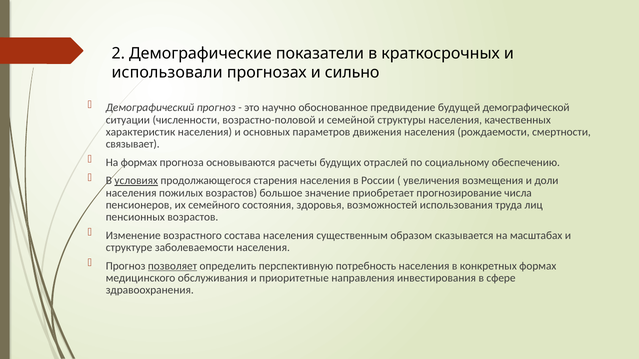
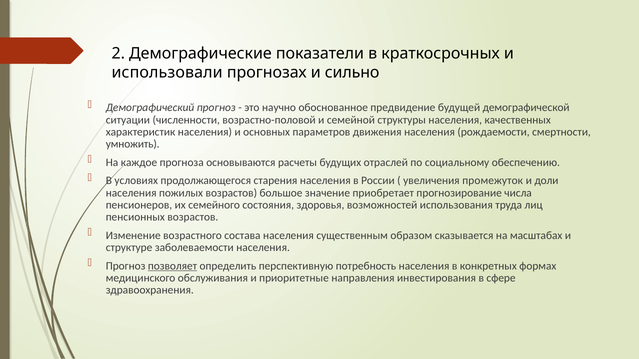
связывает: связывает -> умножить
На формах: формах -> каждое
условиях underline: present -> none
возмещения: возмещения -> промежуток
